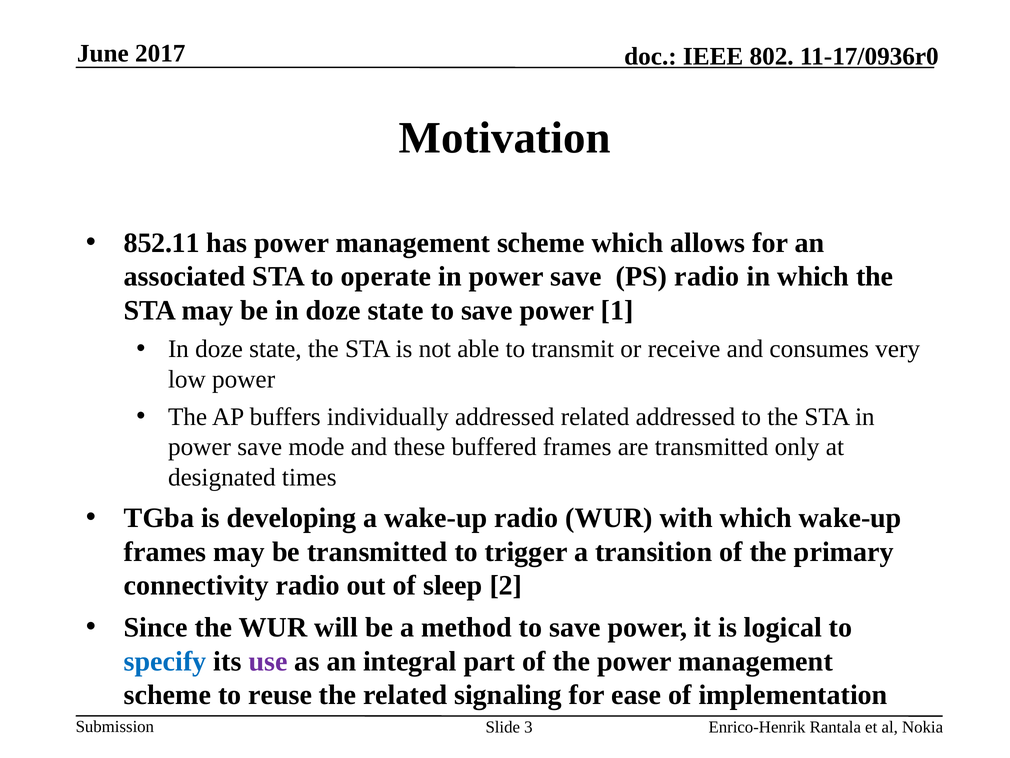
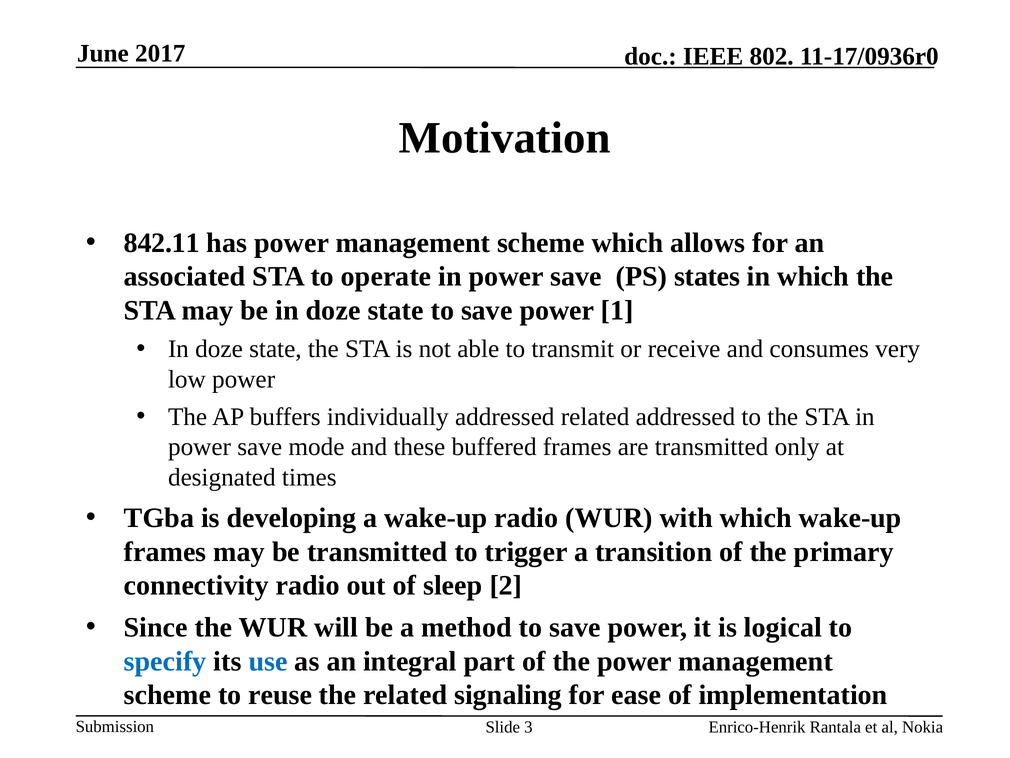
852.11: 852.11 -> 842.11
PS radio: radio -> states
use colour: purple -> blue
